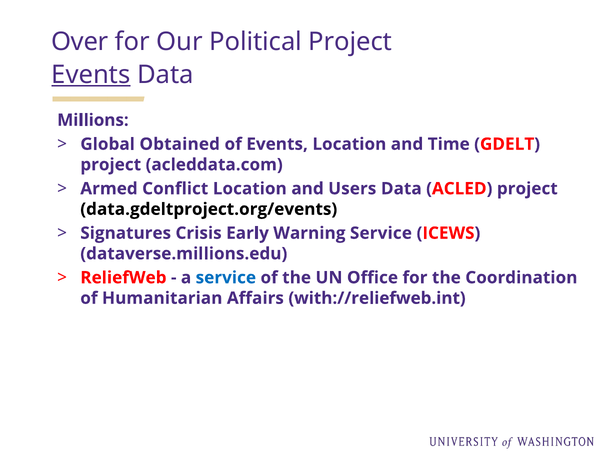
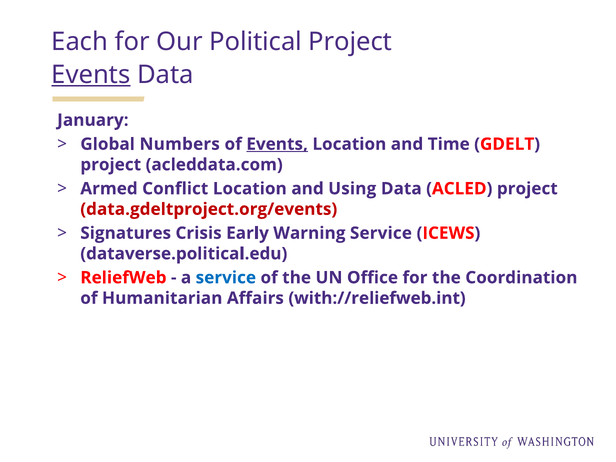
Over: Over -> Each
Millions: Millions -> January
Obtained: Obtained -> Numbers
Events at (277, 144) underline: none -> present
Users: Users -> Using
data.gdeltproject.org/events colour: black -> red
dataverse.millions.edu: dataverse.millions.edu -> dataverse.political.edu
